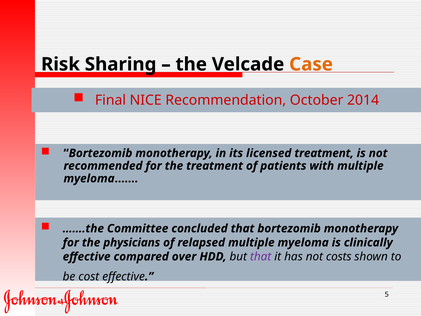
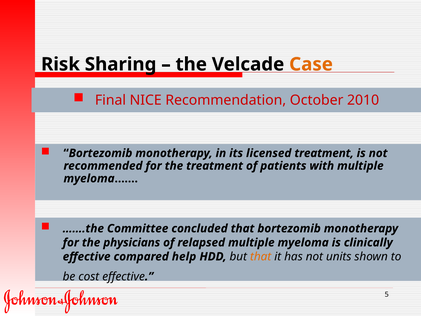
2014: 2014 -> 2010
over: over -> help
that at (261, 256) colour: purple -> orange
costs: costs -> units
